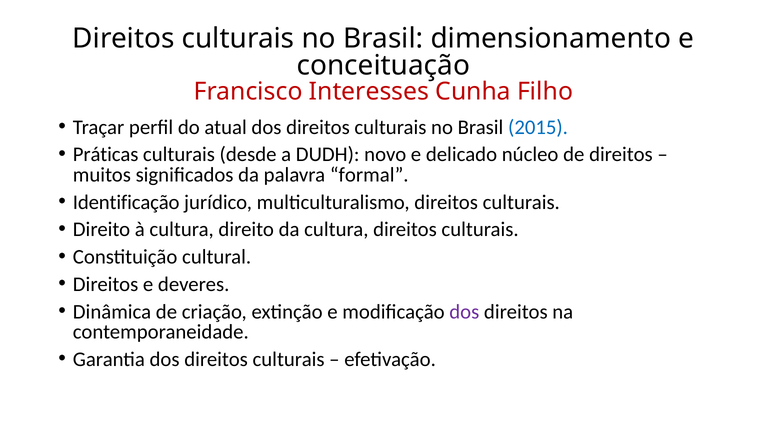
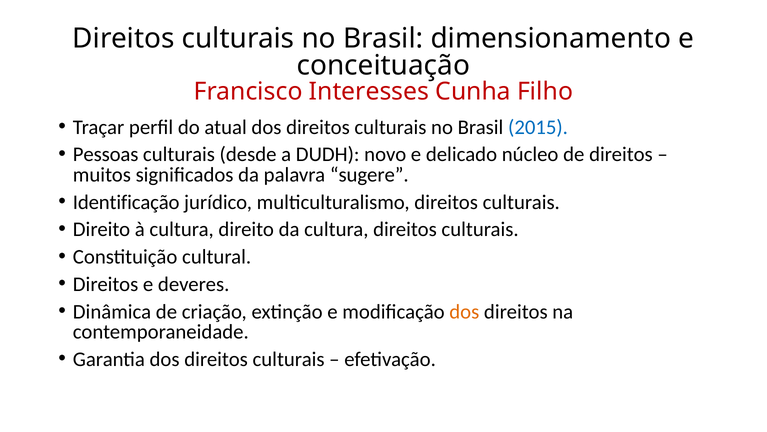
Práticas: Práticas -> Pessoas
formal: formal -> sugere
dos at (464, 311) colour: purple -> orange
